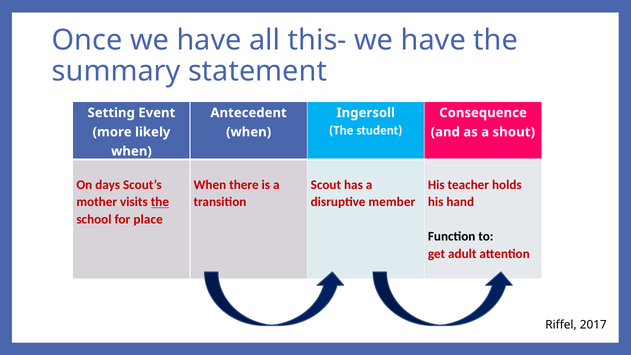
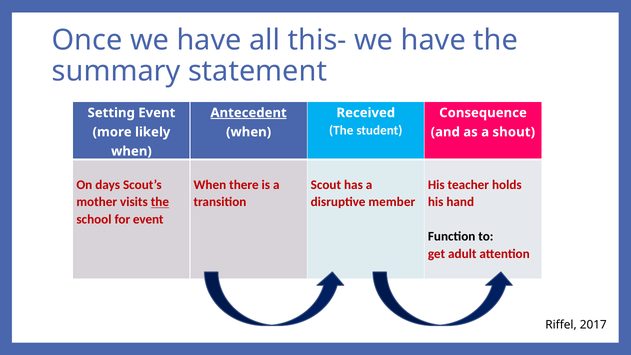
Antecedent underline: none -> present
Ingersoll: Ingersoll -> Received
for place: place -> event
